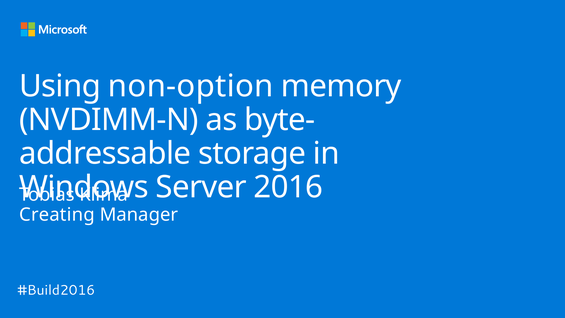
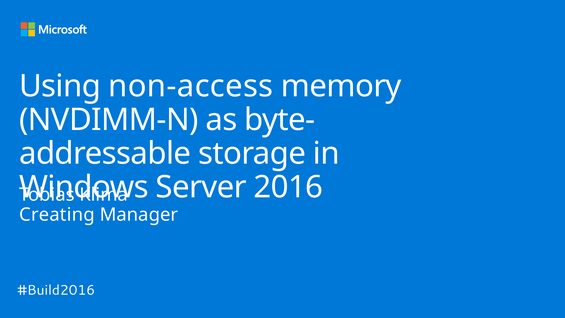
non-option: non-option -> non-access
